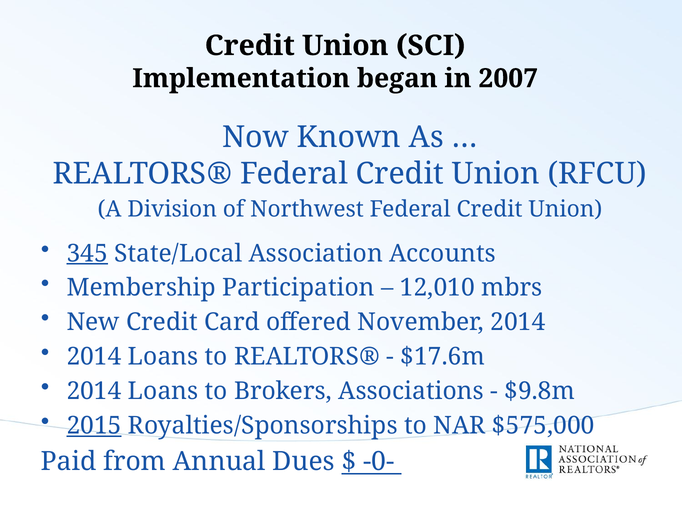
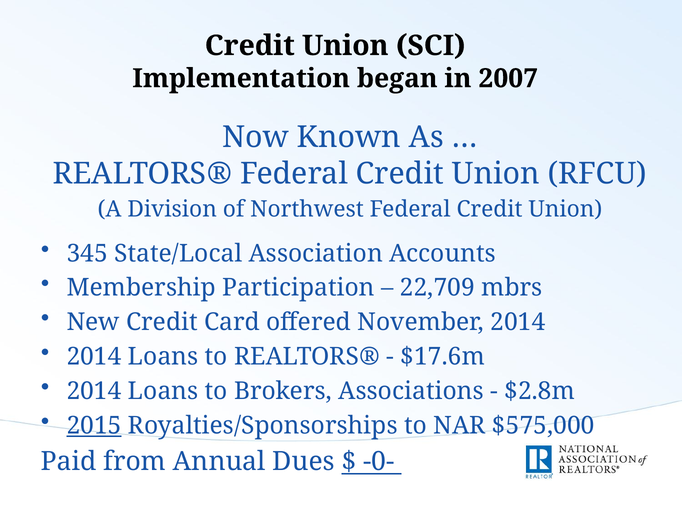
345 underline: present -> none
12,010: 12,010 -> 22,709
$9.8m: $9.8m -> $2.8m
